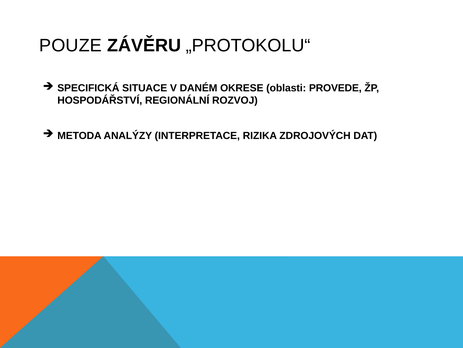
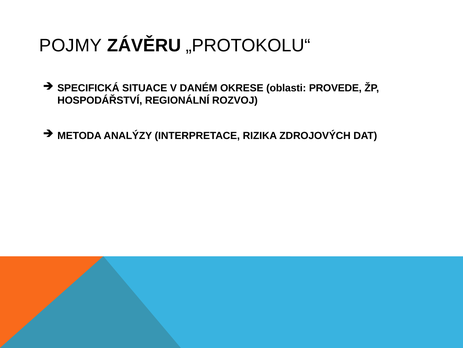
POUZE: POUZE -> POJMY
